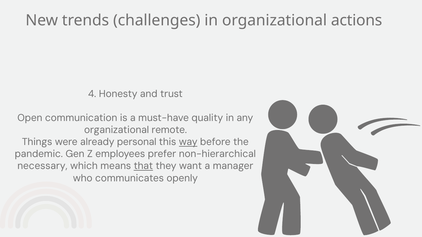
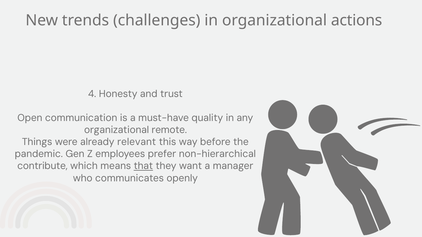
personal: personal -> relevant
way underline: present -> none
necessary: necessary -> contribute
